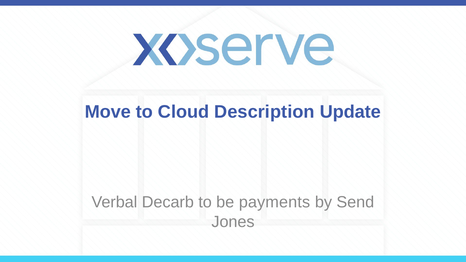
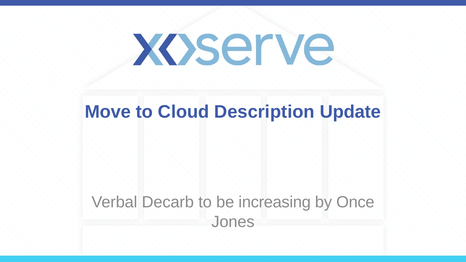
payments: payments -> increasing
Send: Send -> Once
